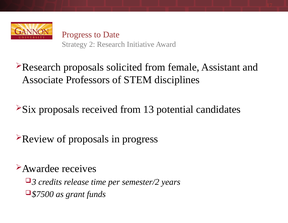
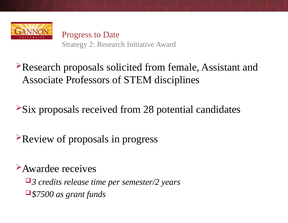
13: 13 -> 28
